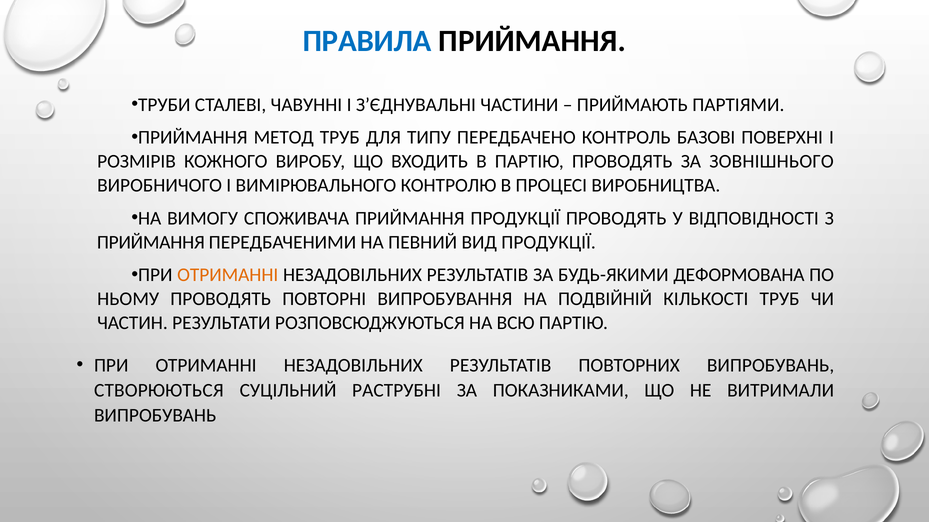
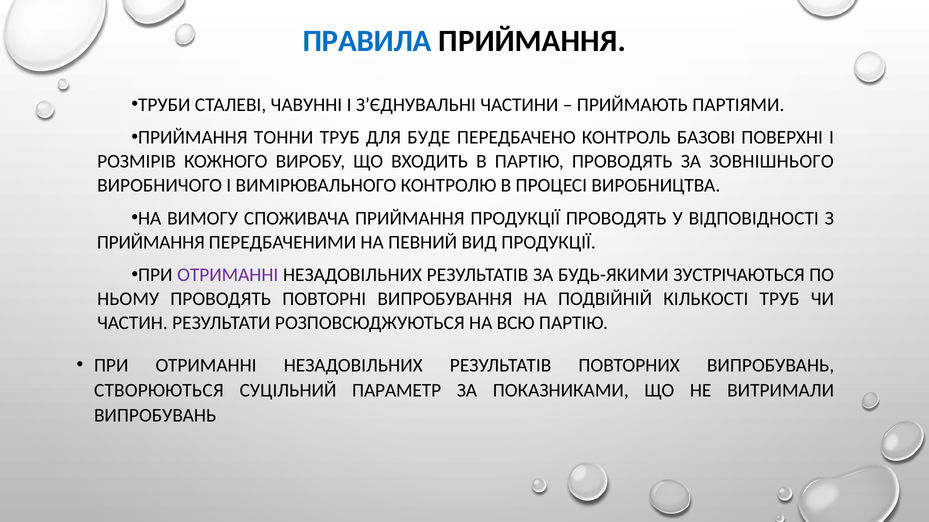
МЕТОД: МЕТОД -> ТОННИ
ТИПУ: ТИПУ -> БУДЕ
ОТРИМАННІ at (228, 275) colour: orange -> purple
ДЕФОРМОВАНА: ДЕФОРМОВАНА -> ЗУСТРІЧАЮТЬСЯ
РАСТРУБНІ: РАСТРУБНІ -> ПАРАМЕТР
